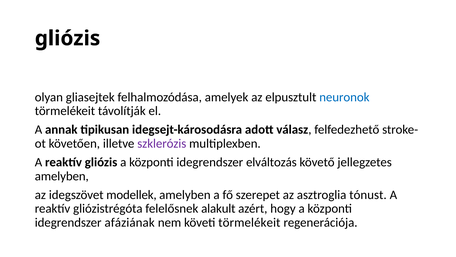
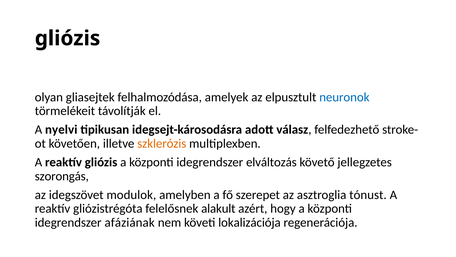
annak: annak -> nyelvi
szklerózis colour: purple -> orange
amelyben at (62, 176): amelyben -> szorongás
modellek: modellek -> modulok
követi törmelékeit: törmelékeit -> lokalizációja
